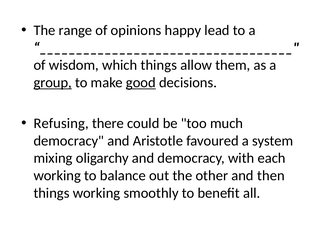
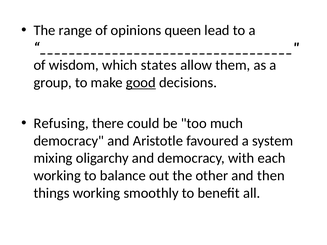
happy: happy -> queen
which things: things -> states
group underline: present -> none
